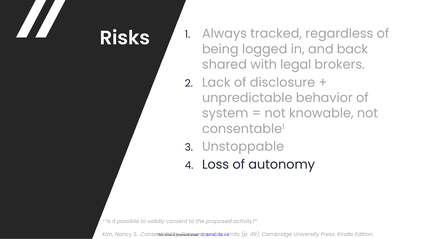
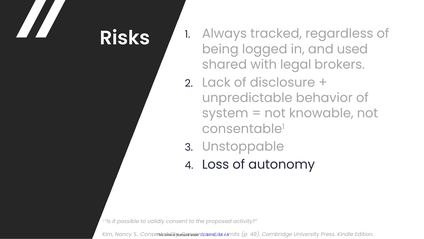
back: back -> used
